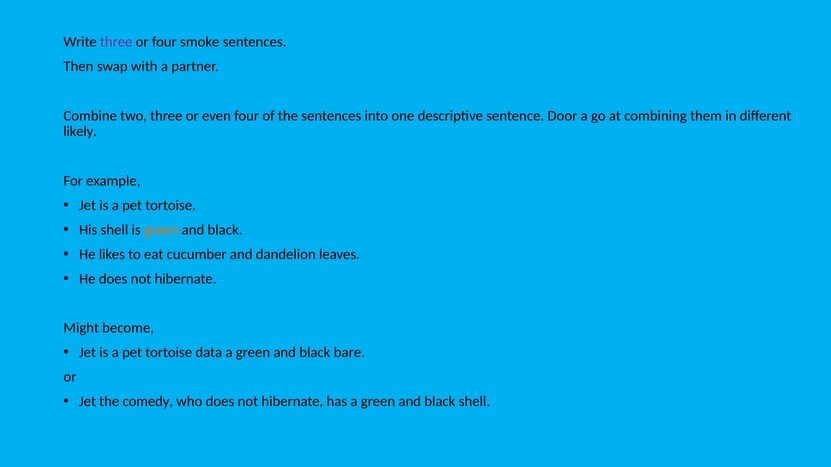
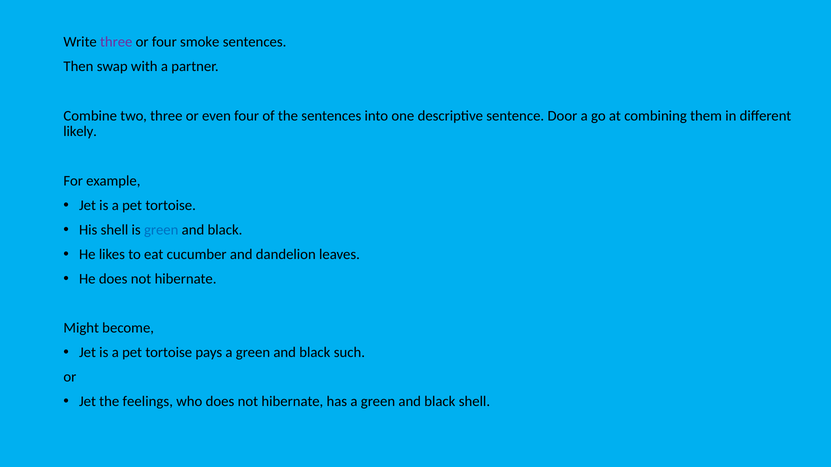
green at (161, 230) colour: orange -> blue
data: data -> pays
bare: bare -> such
comedy: comedy -> feelings
